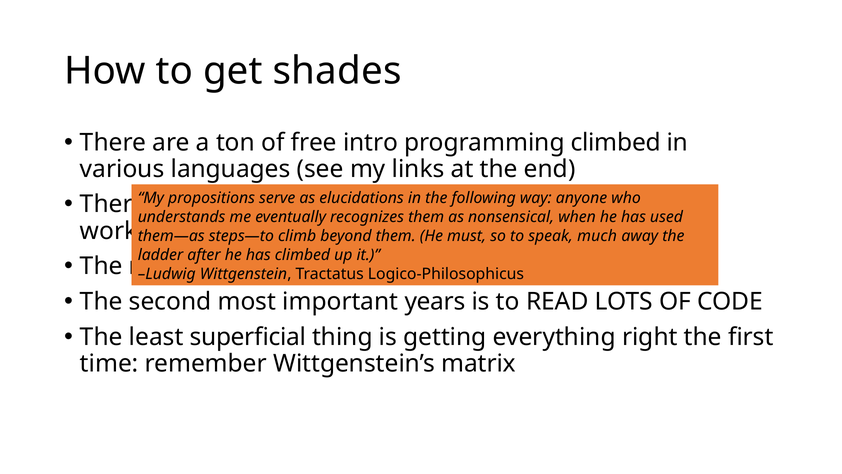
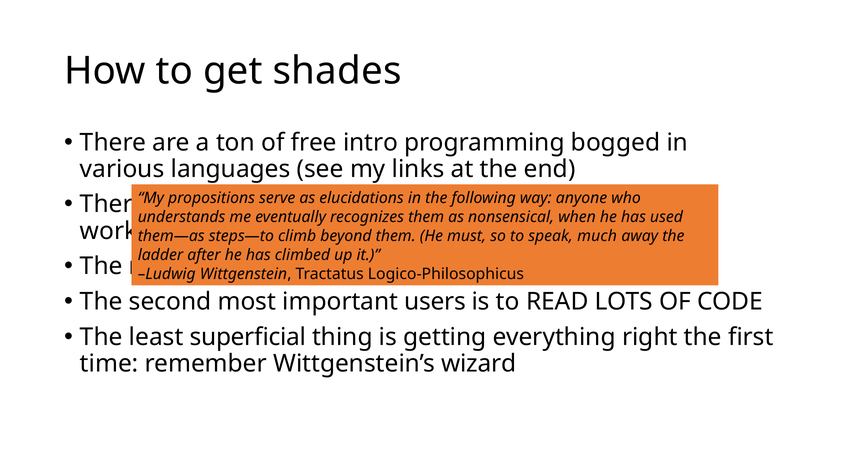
programming climbed: climbed -> bogged
years: years -> users
matrix: matrix -> wizard
